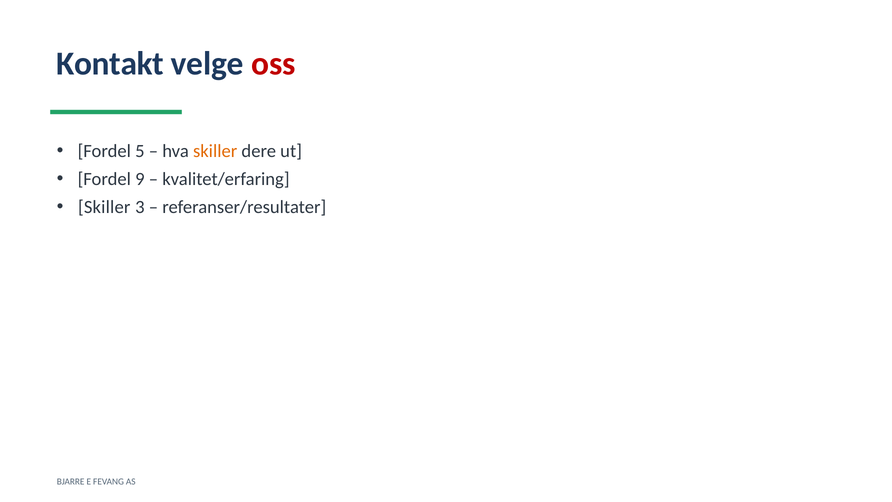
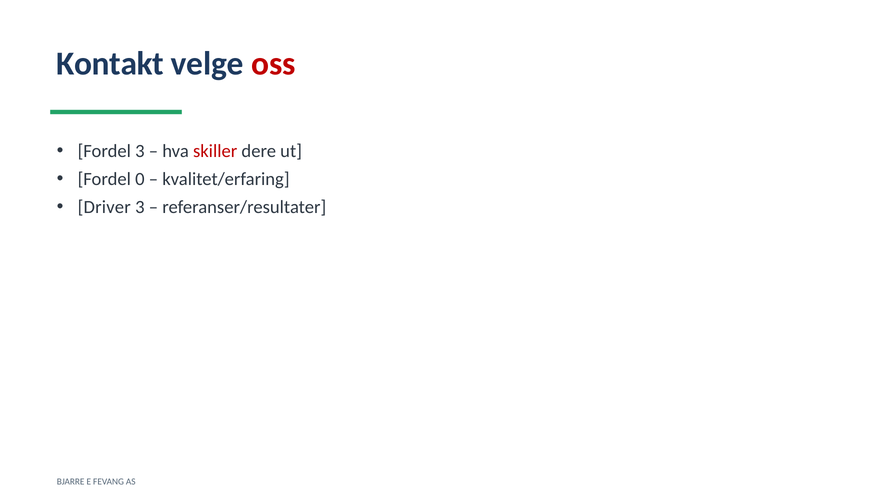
Fordel 5: 5 -> 3
skiller at (215, 151) colour: orange -> red
9: 9 -> 0
Skiller at (104, 207): Skiller -> Driver
